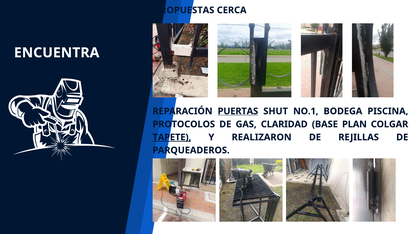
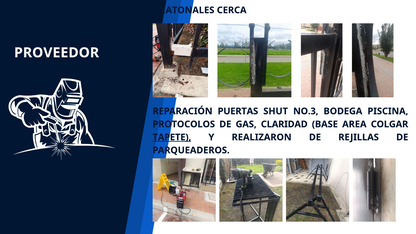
PROPUESTAS: PROPUESTAS -> PEATONALES
ENCUENTRA: ENCUENTRA -> PROVEEDOR
PUERTAS underline: present -> none
NO.1: NO.1 -> NO.3
PLAN: PLAN -> AREA
